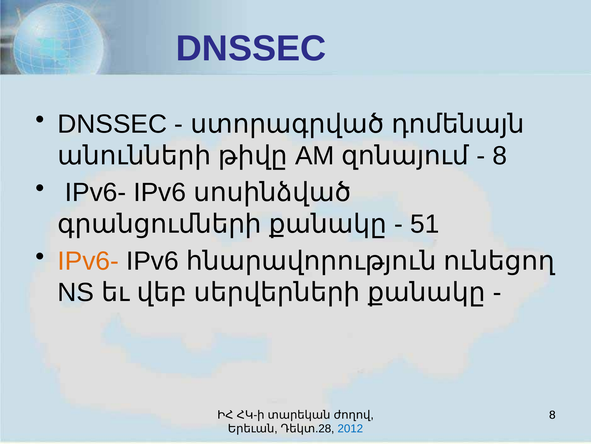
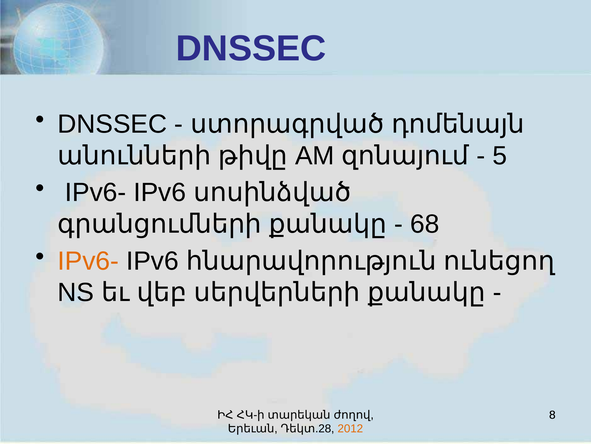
8 at (500, 156): 8 -> 5
51: 51 -> 68
2012 colour: blue -> orange
